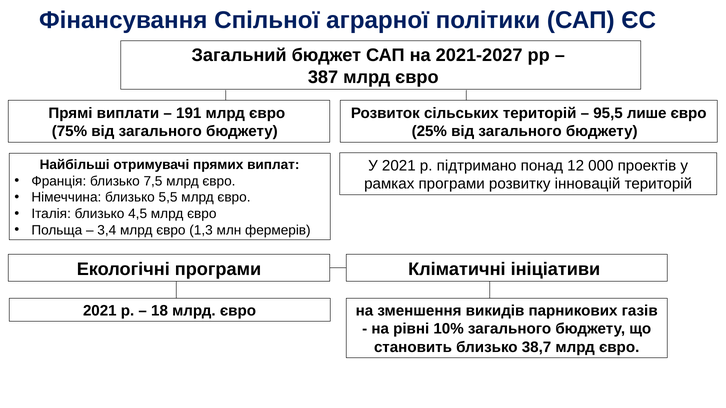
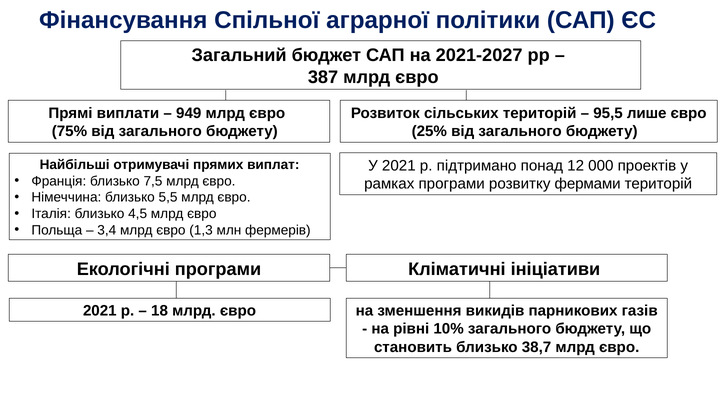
191: 191 -> 949
інновацій: інновацій -> фермами
